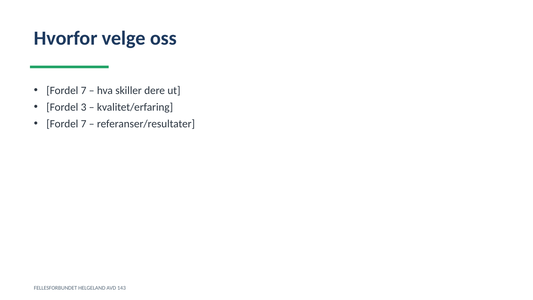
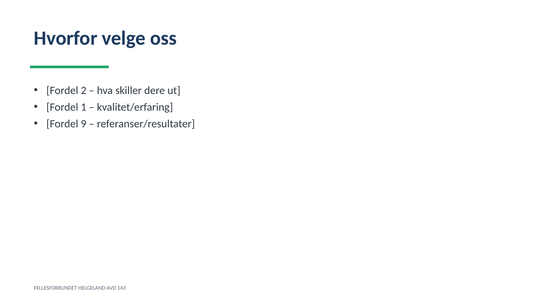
7 at (84, 90): 7 -> 2
3: 3 -> 1
7 at (84, 124): 7 -> 9
